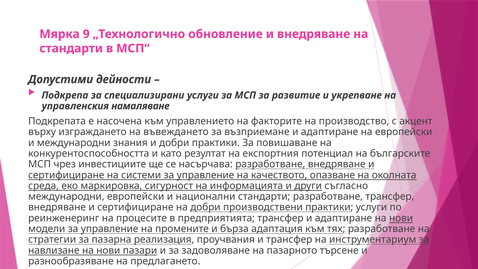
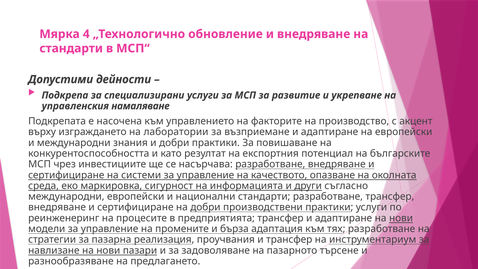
9: 9 -> 4
въвеждането: въвеждането -> лаборатории
